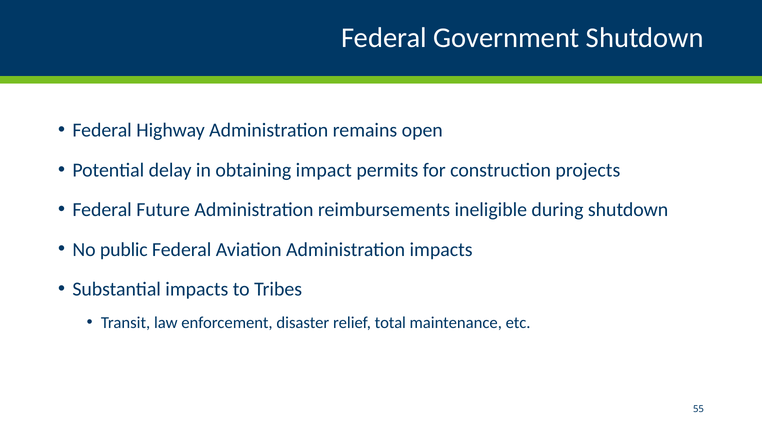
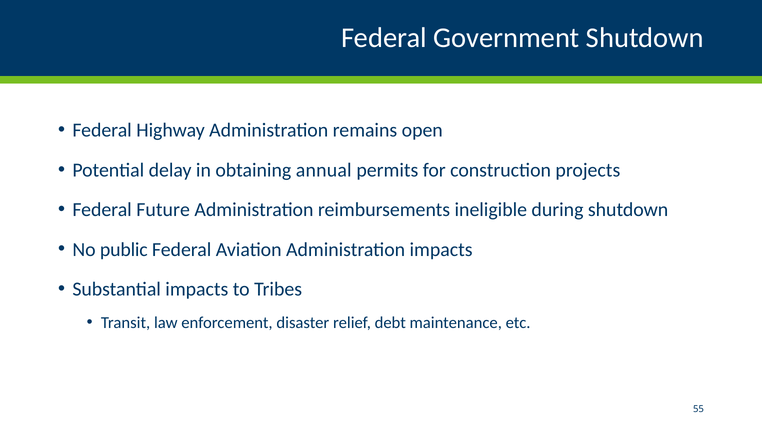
impact: impact -> annual
total: total -> debt
